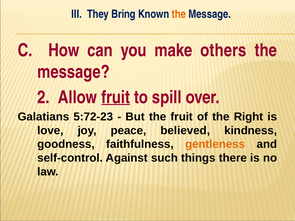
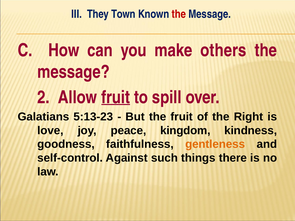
Bring: Bring -> Town
the at (179, 14) colour: orange -> red
5:72-23: 5:72-23 -> 5:13-23
believed: believed -> kingdom
